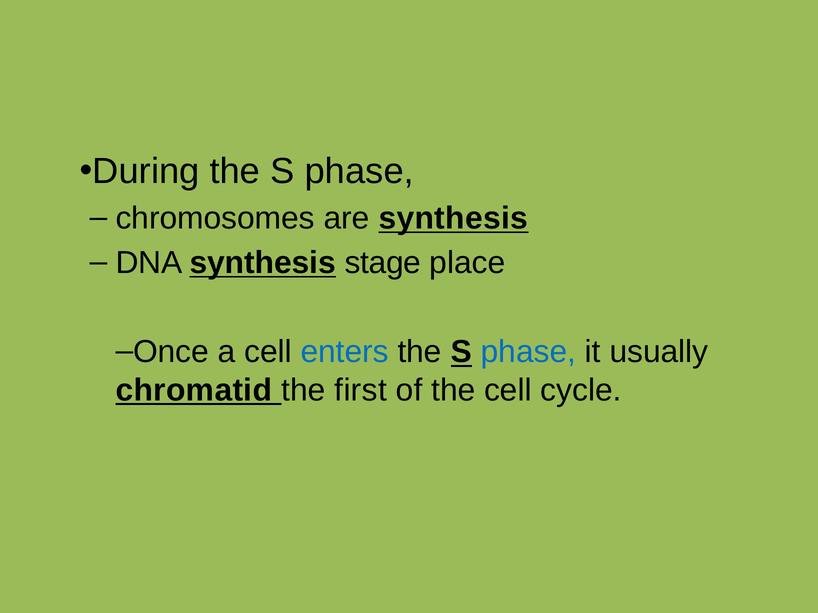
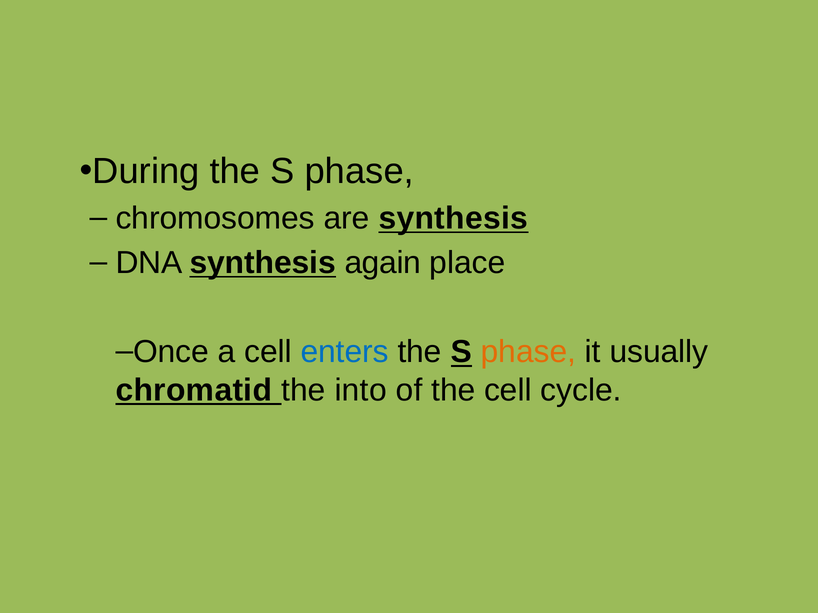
stage: stage -> again
phase at (528, 352) colour: blue -> orange
first: first -> into
